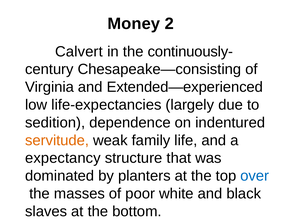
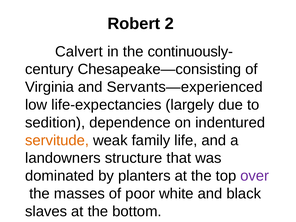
Money: Money -> Robert
Extended—experienced: Extended—experienced -> Servants—experienced
expectancy: expectancy -> landowners
over colour: blue -> purple
